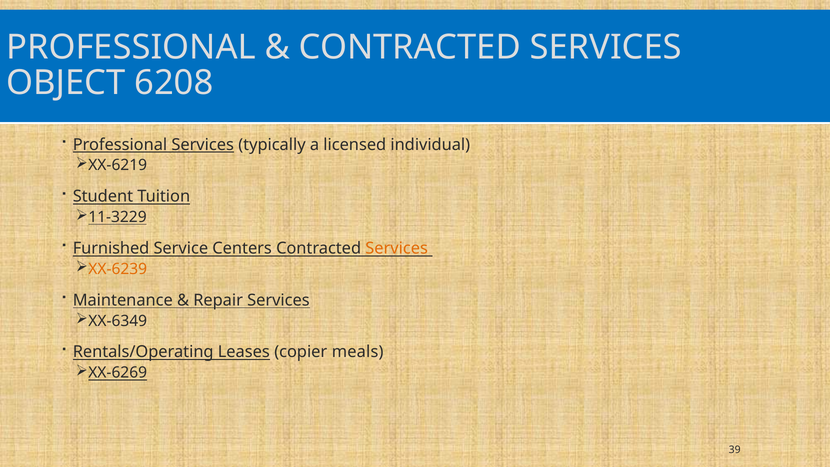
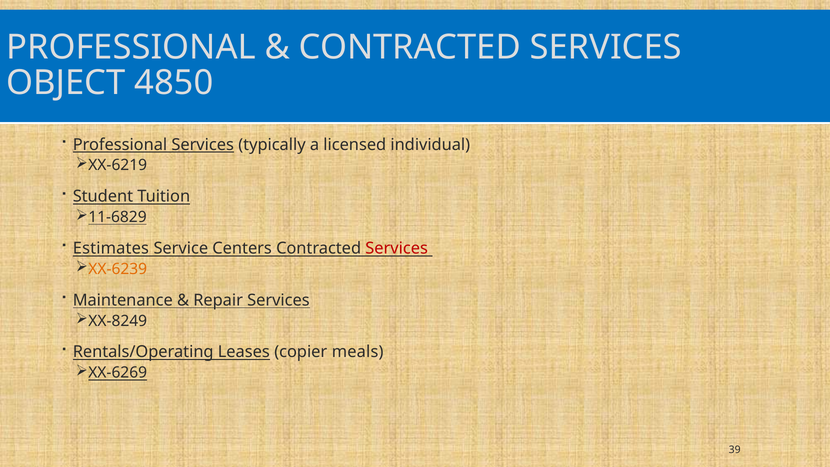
6208: 6208 -> 4850
11-3229: 11-3229 -> 11-6829
Furnished: Furnished -> Estimates
Services at (397, 248) colour: orange -> red
XX-6349: XX-6349 -> XX-8249
